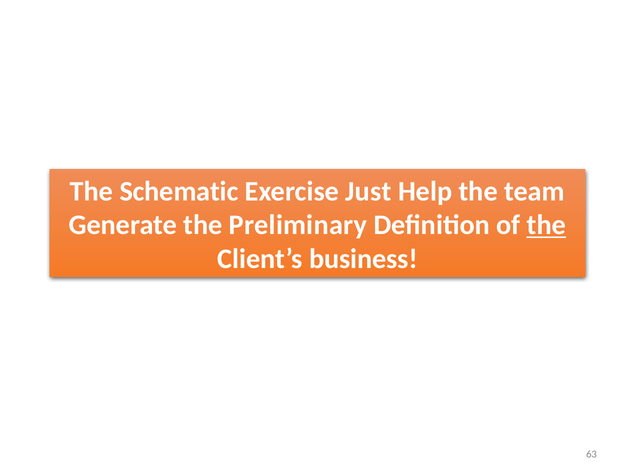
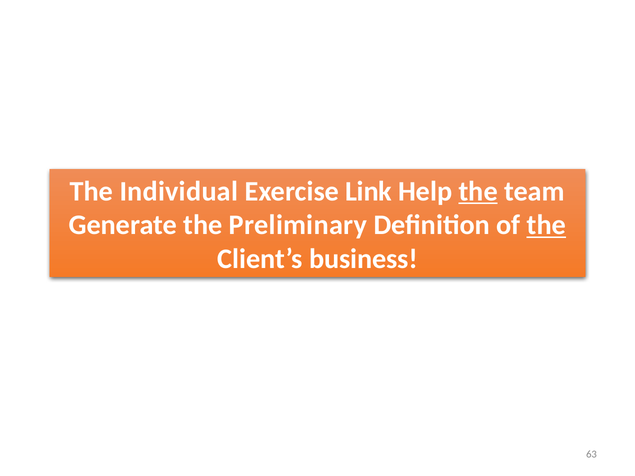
Schematic: Schematic -> Individual
Just: Just -> Link
the at (478, 191) underline: none -> present
